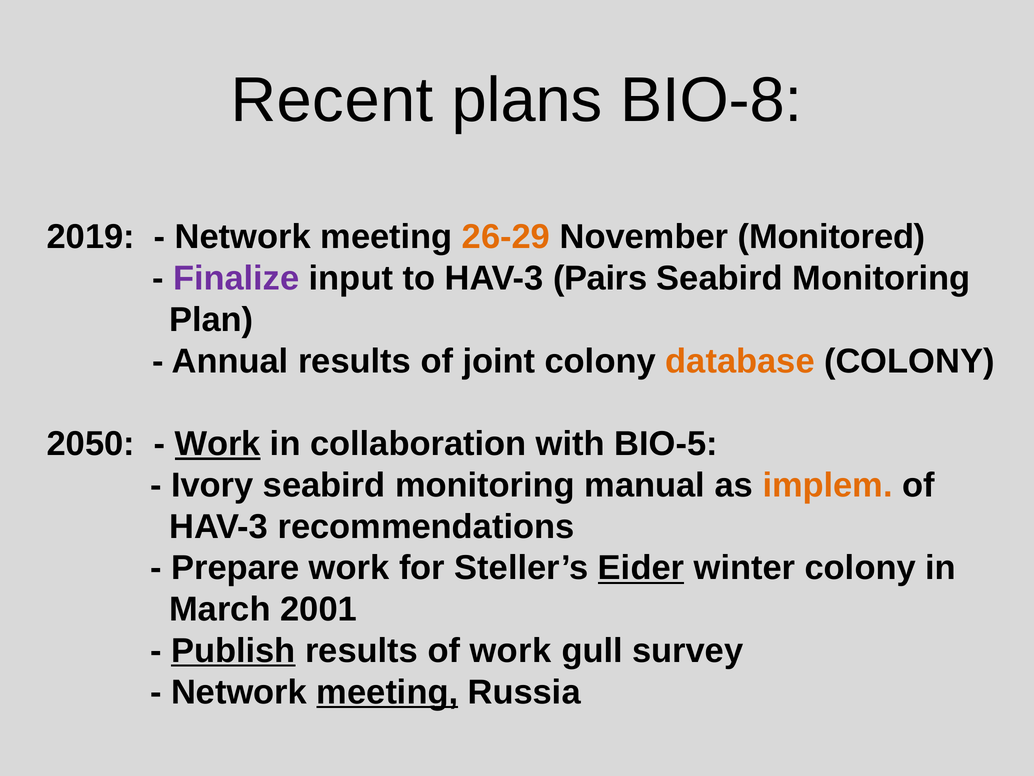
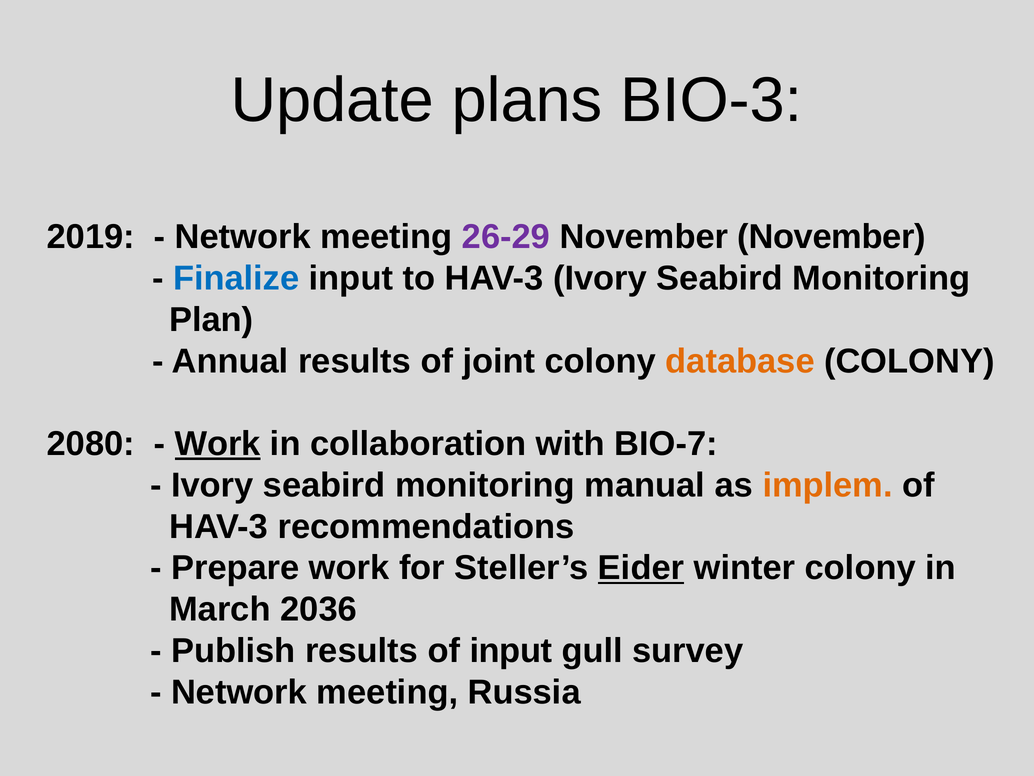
Recent: Recent -> Update
BIO-8: BIO-8 -> BIO-3
26-29 colour: orange -> purple
November Monitored: Monitored -> November
Finalize colour: purple -> blue
HAV-3 Pairs: Pairs -> Ivory
2050: 2050 -> 2080
BIO-5: BIO-5 -> BIO-7
2001: 2001 -> 2036
Publish underline: present -> none
of work: work -> input
meeting at (387, 692) underline: present -> none
